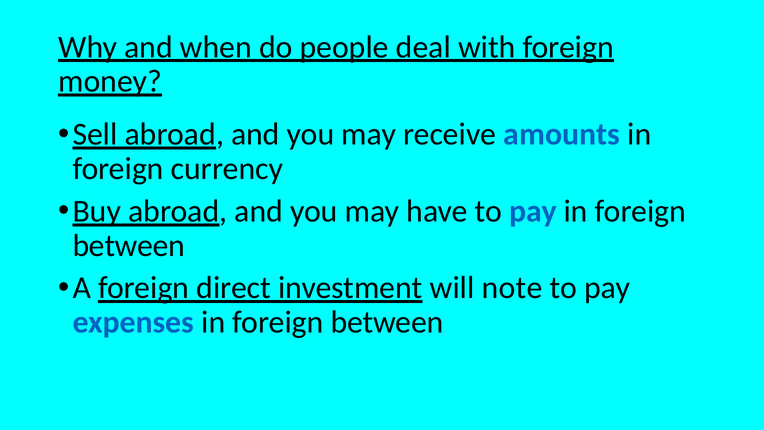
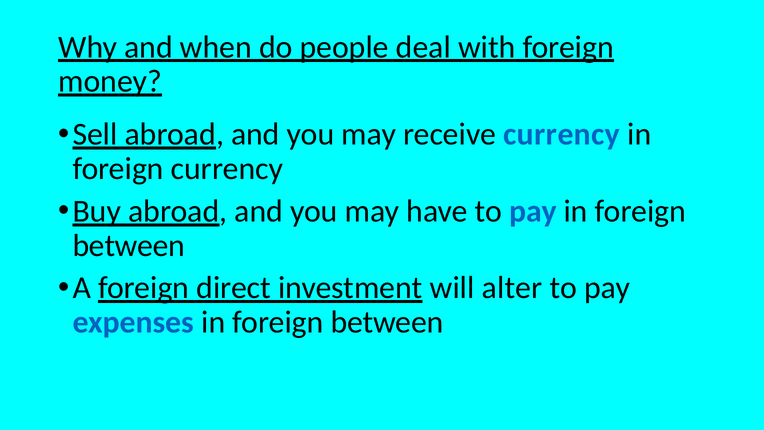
receive amounts: amounts -> currency
note: note -> alter
